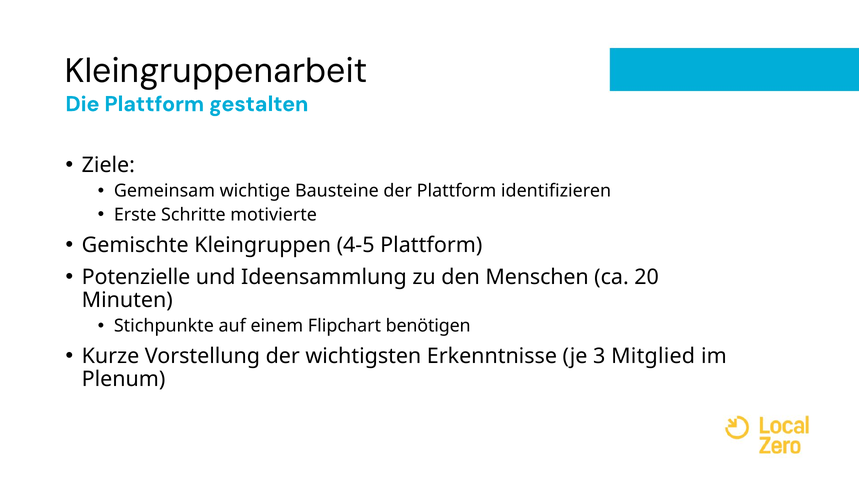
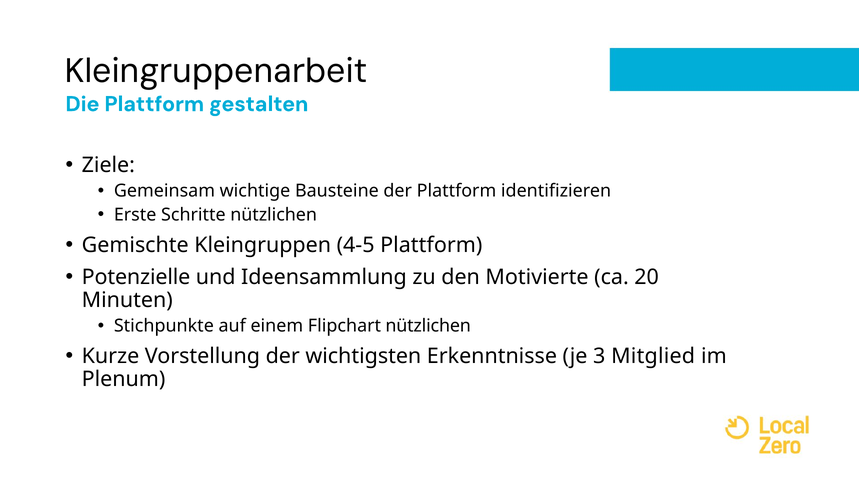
Schritte motivierte: motivierte -> nützlichen
Menschen: Menschen -> Motivierte
Flipchart benötigen: benötigen -> nützlichen
